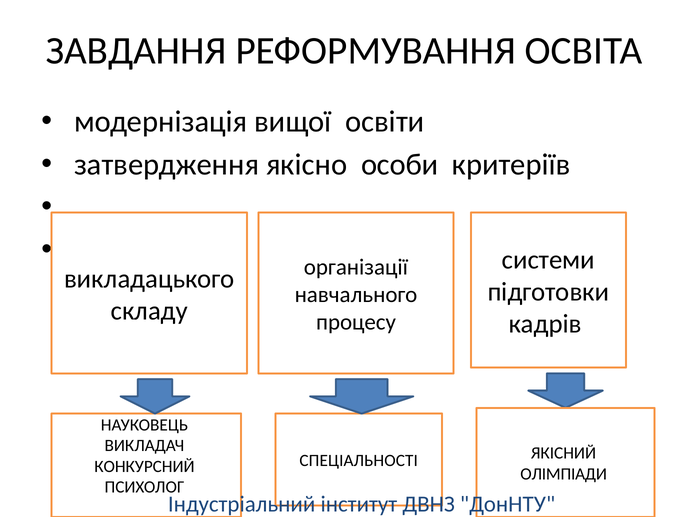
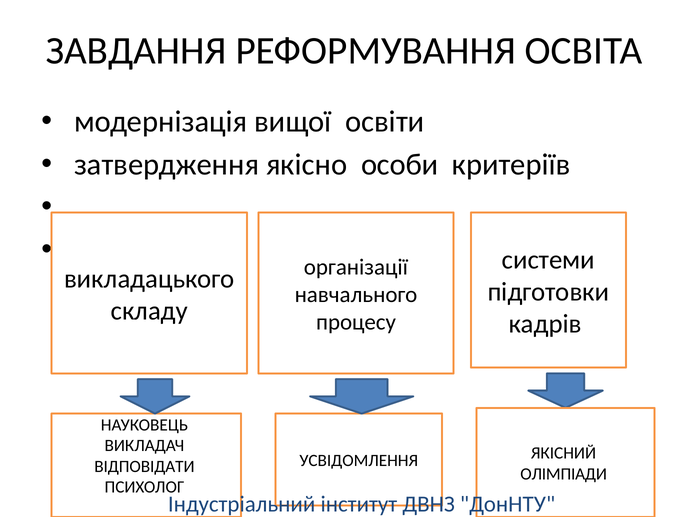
СПЕЦІАЛЬНОСТІ: СПЕЦІАЛЬНОСТІ -> УСВІДОМЛЕННЯ
КОНКУРСНИЙ: КОНКУРСНИЙ -> ВІДПОВІДАТИ
